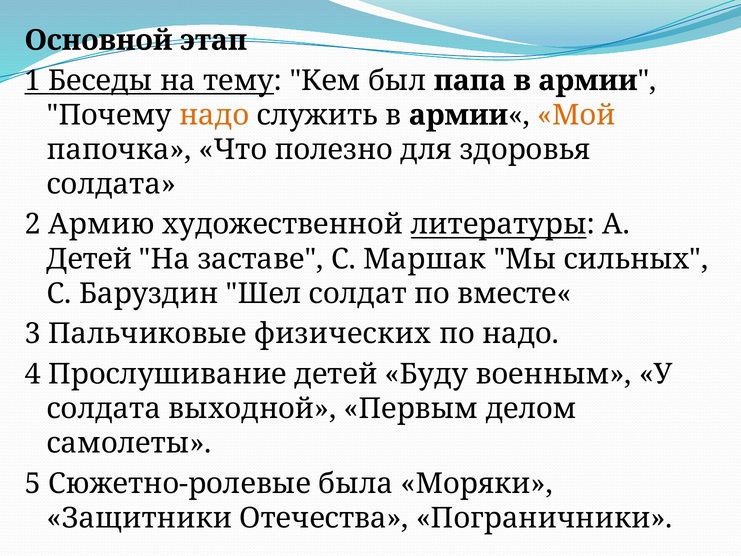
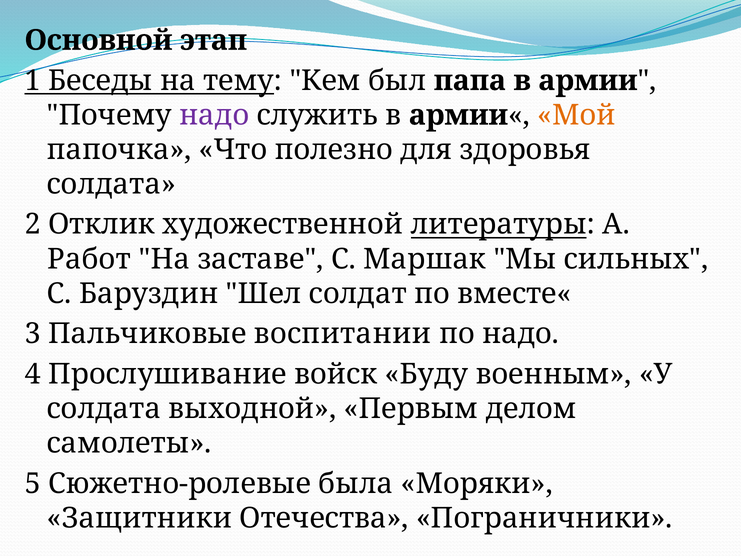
надо at (214, 115) colour: orange -> purple
Армию: Армию -> Отклик
Детей at (89, 259): Детей -> Работ
физических: физических -> воспитании
Прослушивание детей: детей -> войск
